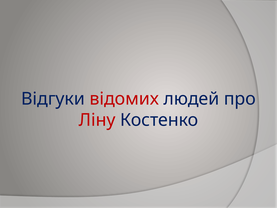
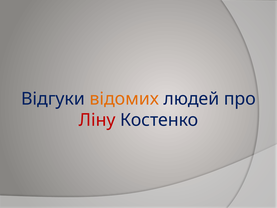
відомих colour: red -> orange
